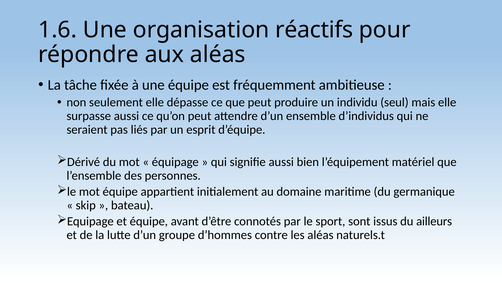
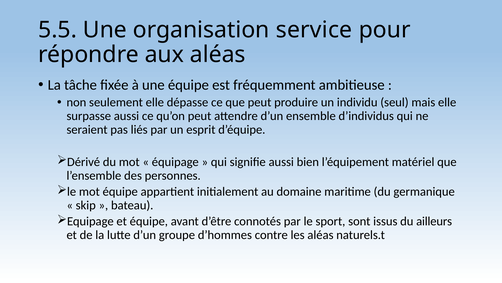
1.6: 1.6 -> 5.5
réactifs: réactifs -> service
